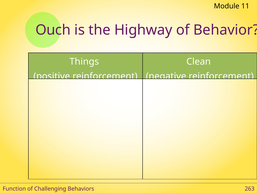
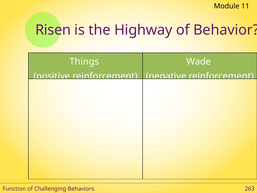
Ouch: Ouch -> Risen
Clean: Clean -> Wade
